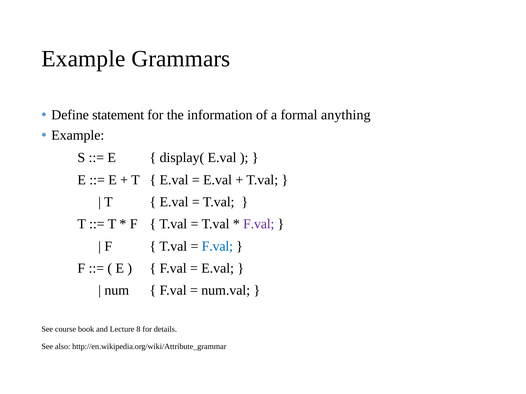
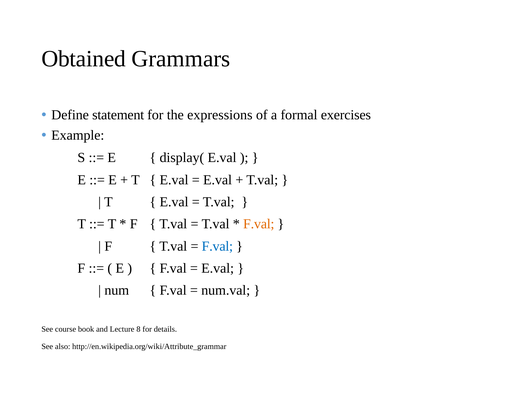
Example at (83, 59): Example -> Obtained
information: information -> expressions
anything: anything -> exercises
F.val at (259, 224) colour: purple -> orange
